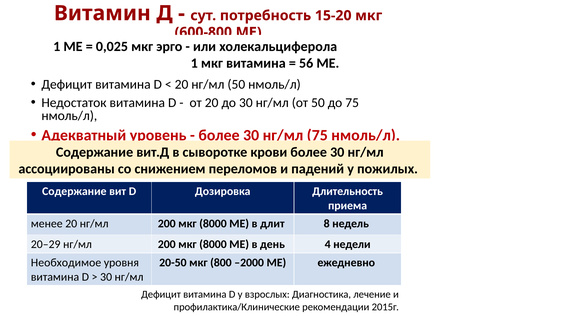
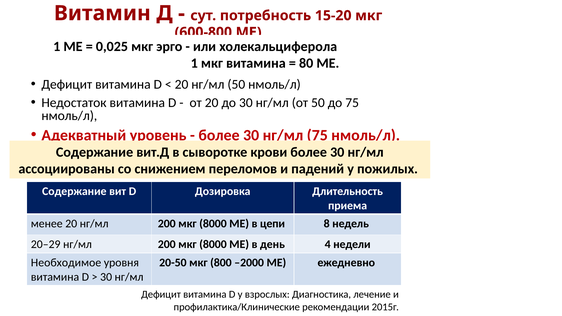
56: 56 -> 80
длит: длит -> цепи
